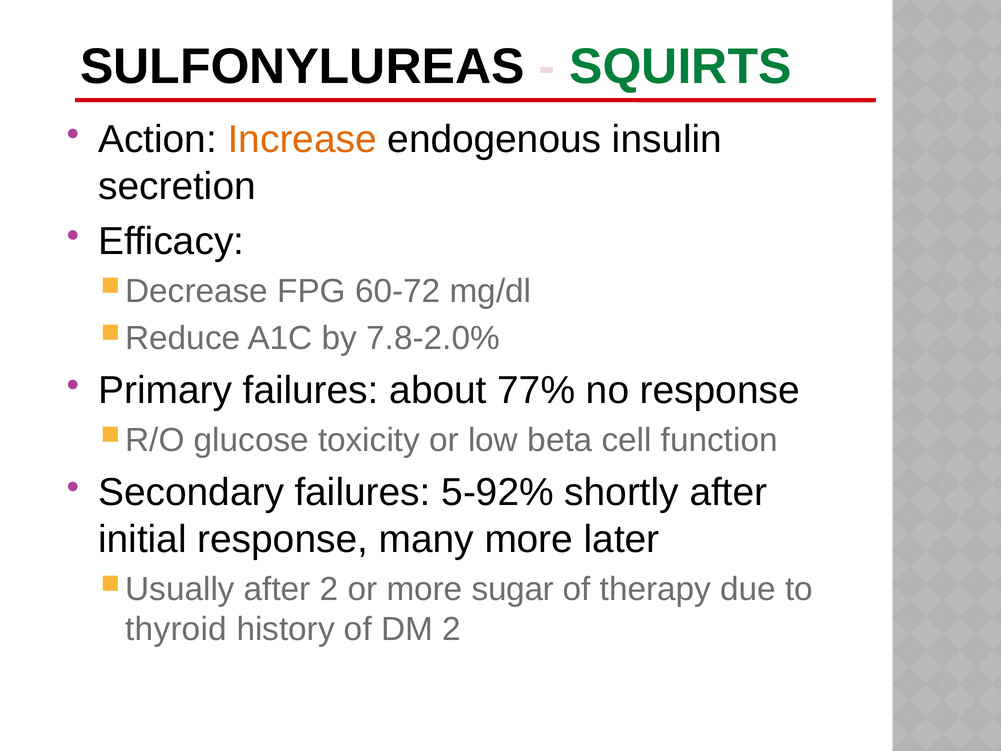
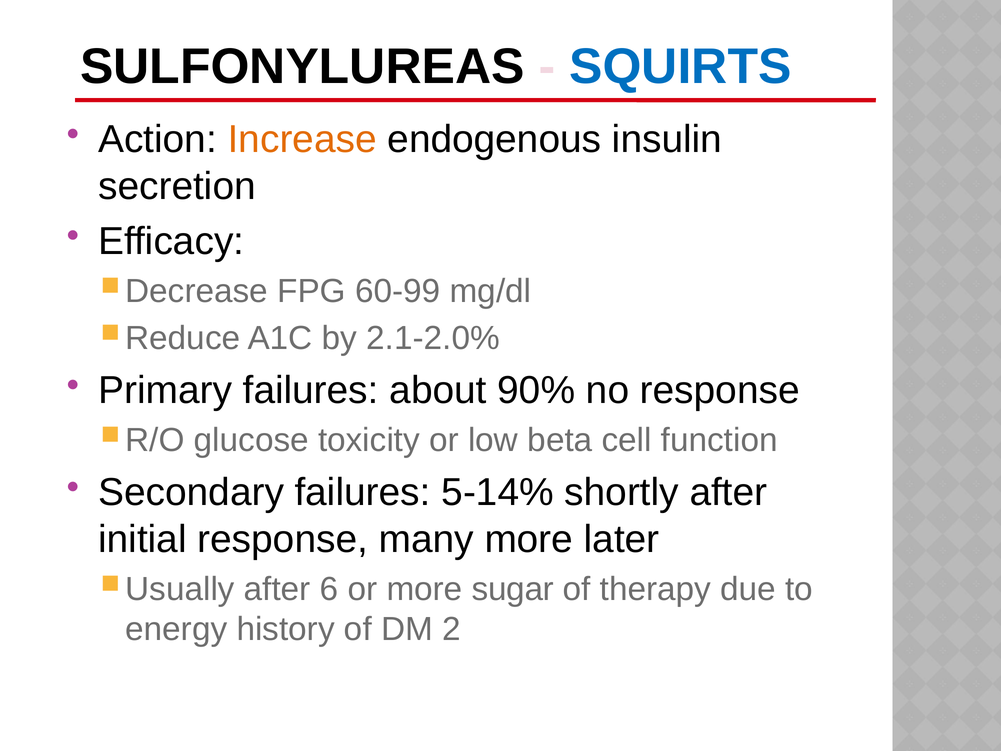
SQUIRTS colour: green -> blue
60-72: 60-72 -> 60-99
7.8-2.0%: 7.8-2.0% -> 2.1-2.0%
77%: 77% -> 90%
5-92%: 5-92% -> 5-14%
after 2: 2 -> 6
thyroid: thyroid -> energy
